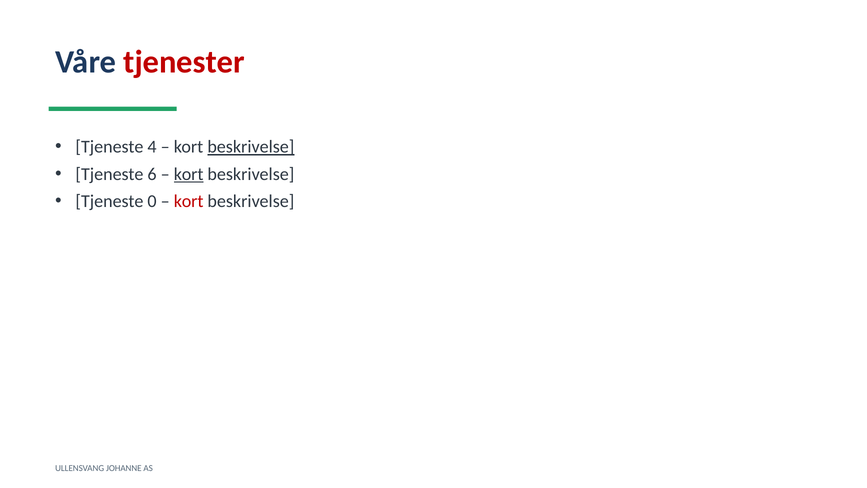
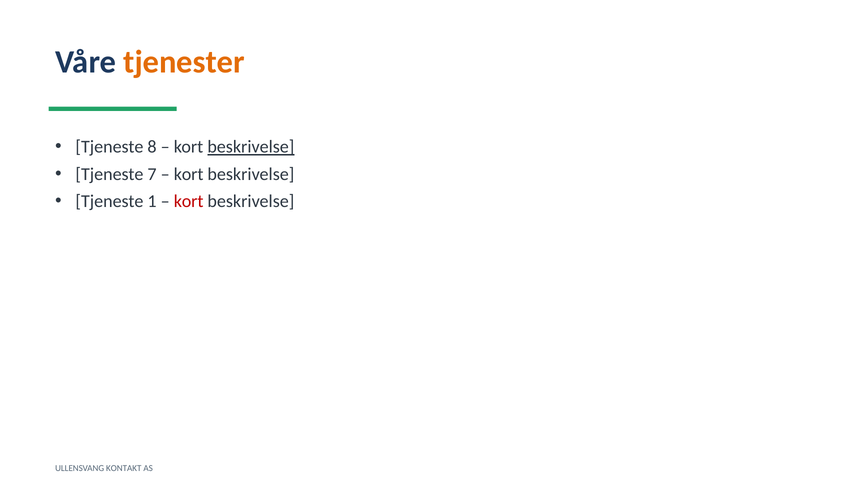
tjenester colour: red -> orange
4: 4 -> 8
6: 6 -> 7
kort at (189, 174) underline: present -> none
0: 0 -> 1
JOHANNE: JOHANNE -> KONTAKT
